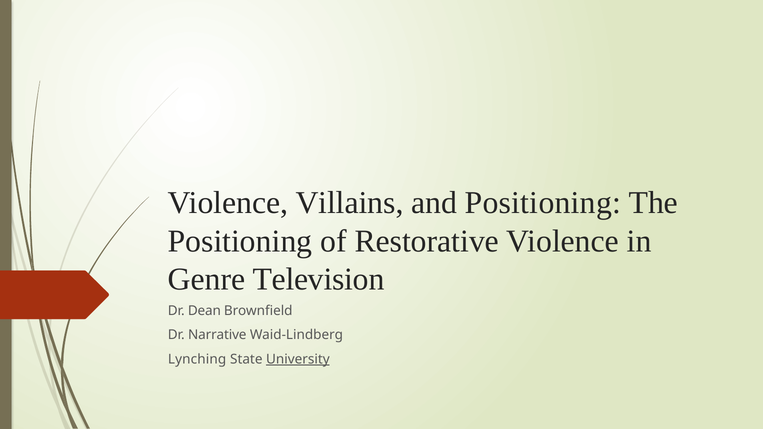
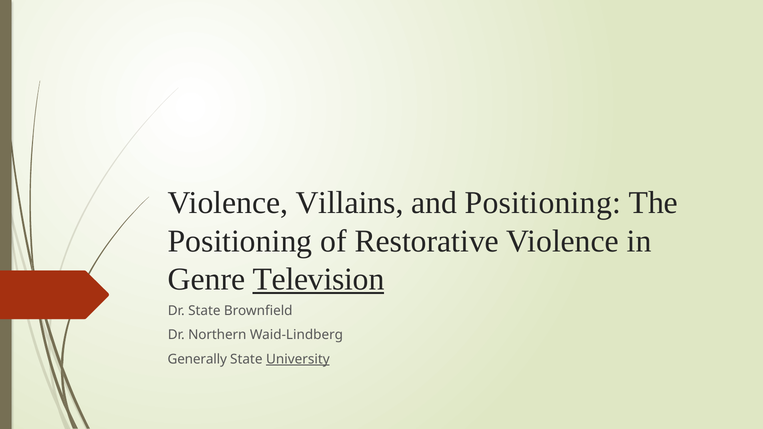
Television underline: none -> present
Dr Dean: Dean -> State
Narrative: Narrative -> Northern
Lynching: Lynching -> Generally
